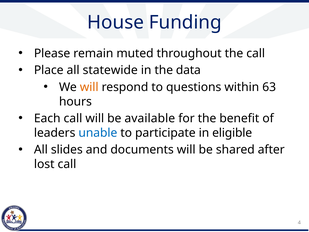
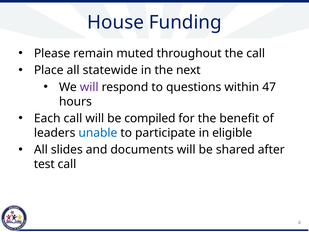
data: data -> next
will at (89, 87) colour: orange -> purple
63: 63 -> 47
available: available -> compiled
lost: lost -> test
